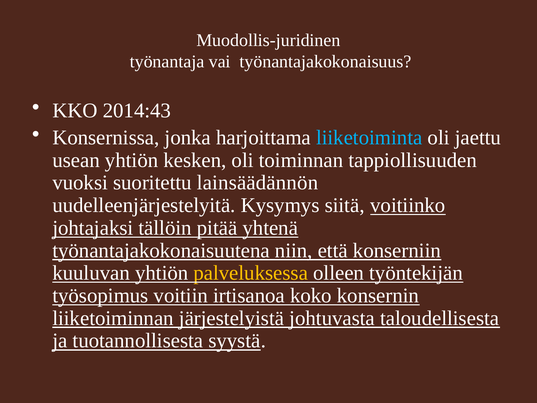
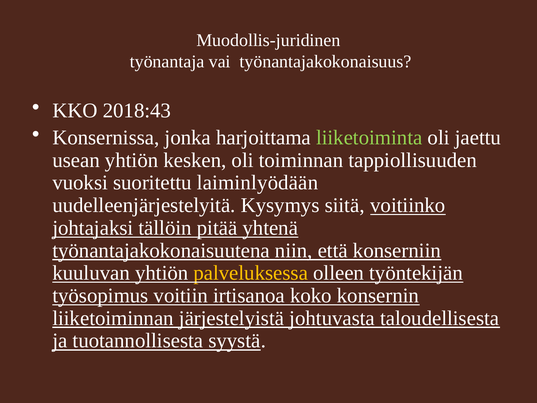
2014:43: 2014:43 -> 2018:43
liiketoiminta colour: light blue -> light green
lainsäädännön: lainsäädännön -> laiminlyödään
